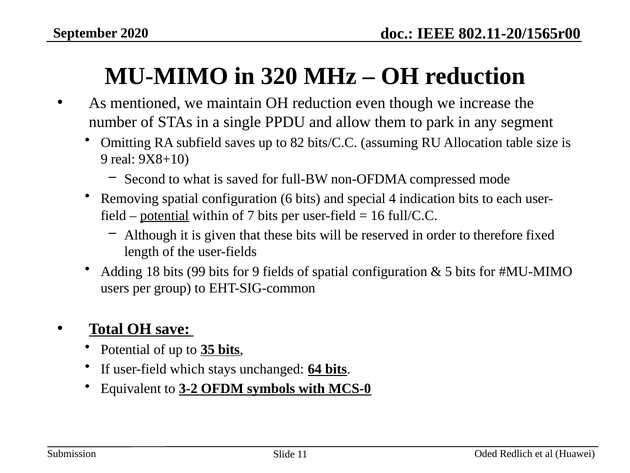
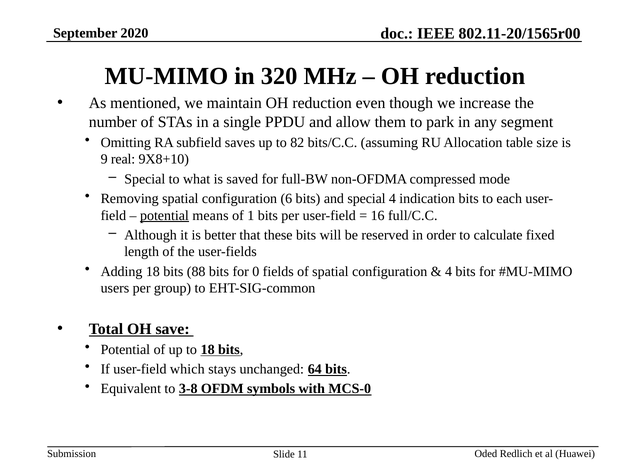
Second at (145, 179): Second -> Special
within: within -> means
7: 7 -> 1
given: given -> better
therefore: therefore -> calculate
99: 99 -> 88
for 9: 9 -> 0
5 at (449, 271): 5 -> 4
to 35: 35 -> 18
3-2: 3-2 -> 3-8
